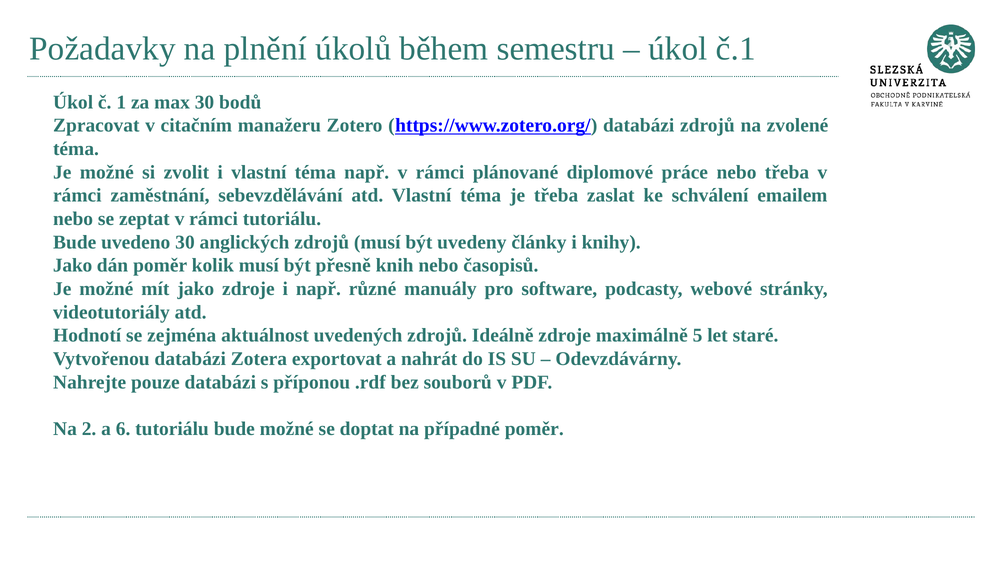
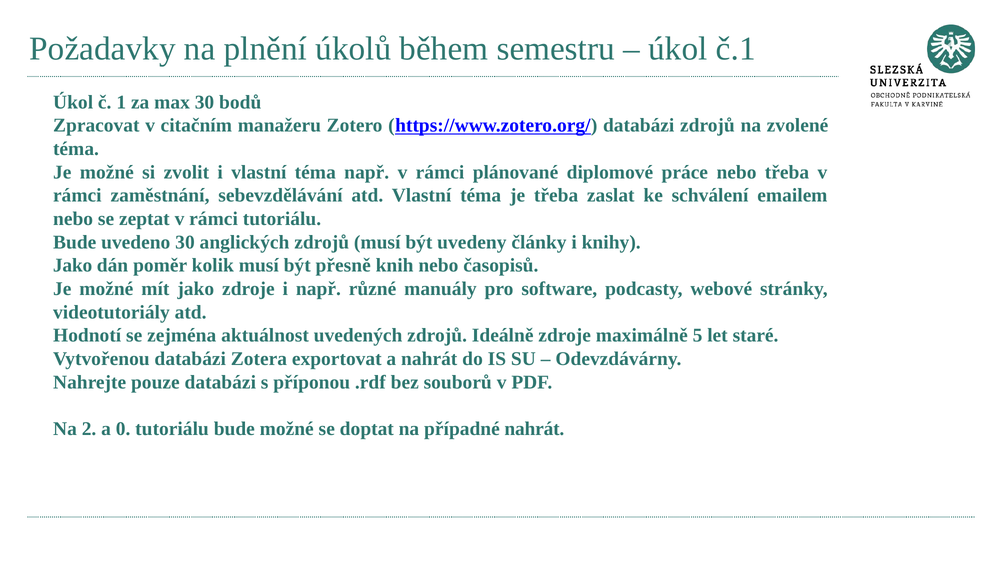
6: 6 -> 0
případné poměr: poměr -> nahrát
